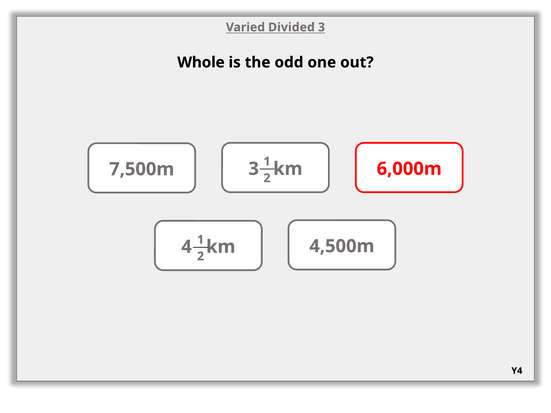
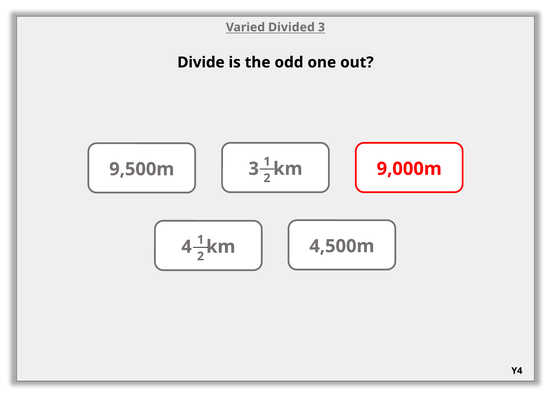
Whole: Whole -> Divide
6,000m: 6,000m -> 9,000m
7,500m: 7,500m -> 9,500m
